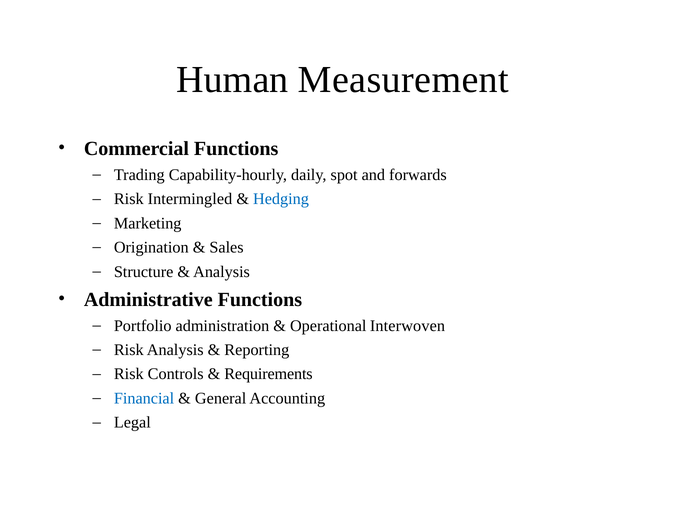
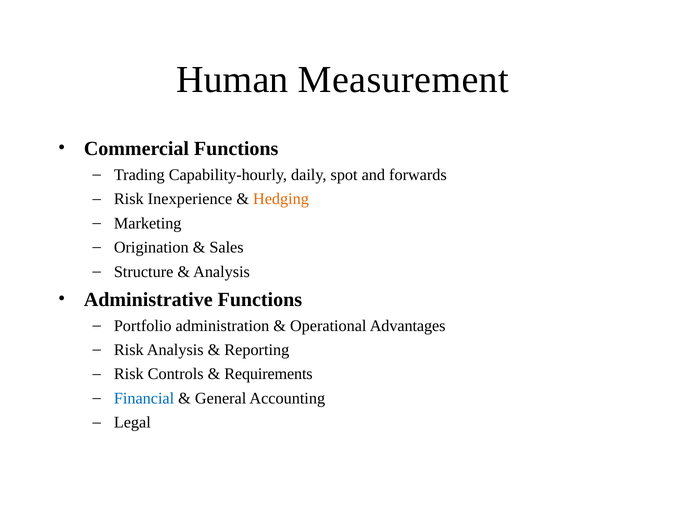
Intermingled: Intermingled -> Inexperience
Hedging colour: blue -> orange
Interwoven: Interwoven -> Advantages
